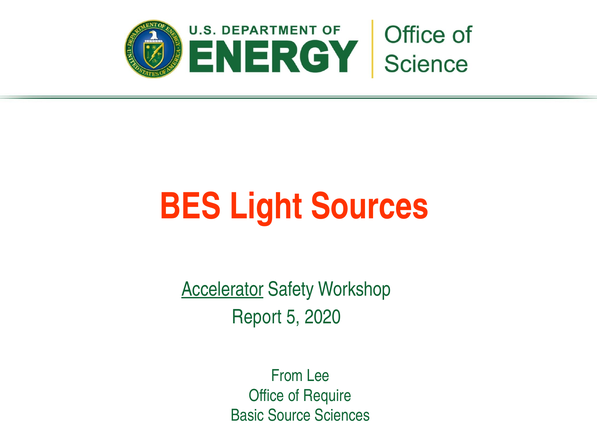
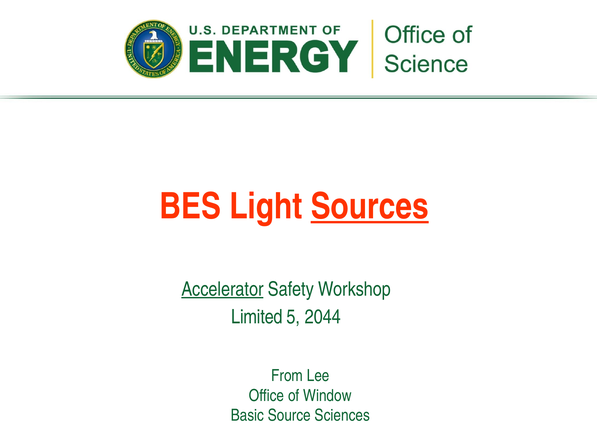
Sources underline: none -> present
Report: Report -> Limited
2020: 2020 -> 2044
Require: Require -> Window
